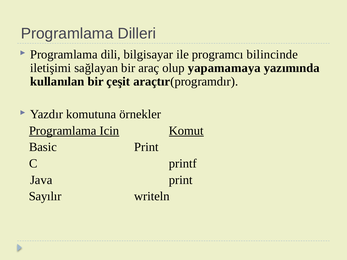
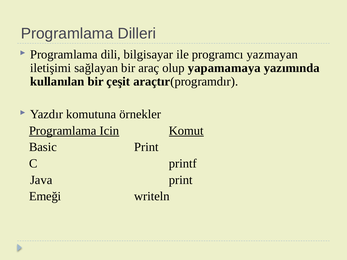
bilincinde: bilincinde -> yazmayan
Sayılır: Sayılır -> Emeği
